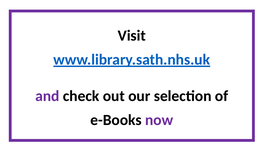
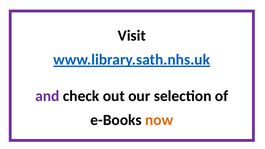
now colour: purple -> orange
